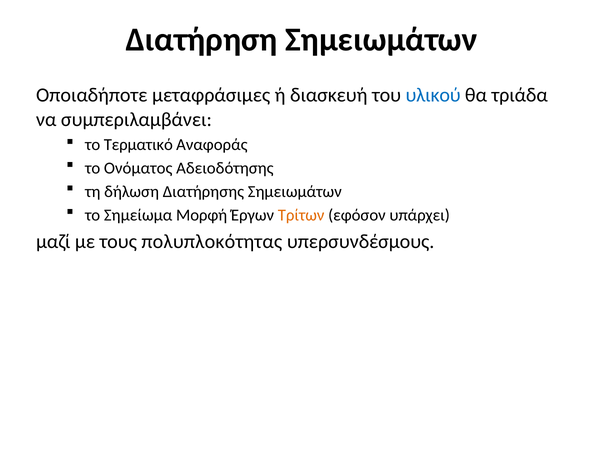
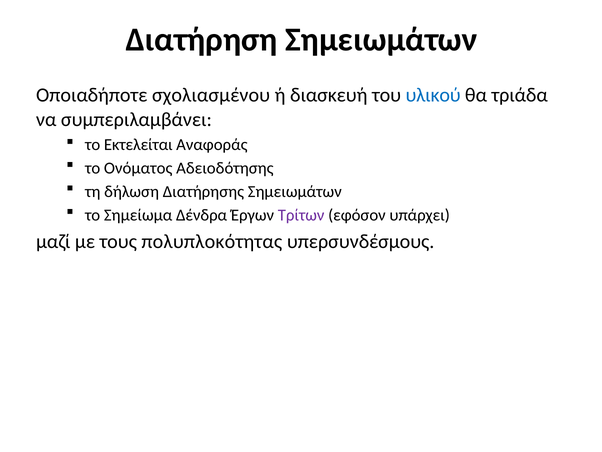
μεταφράσιμες: μεταφράσιμες -> σχολιασμένου
Τερματικό: Τερματικό -> Εκτελείται
Μορφή: Μορφή -> Δένδρα
Τρίτων colour: orange -> purple
